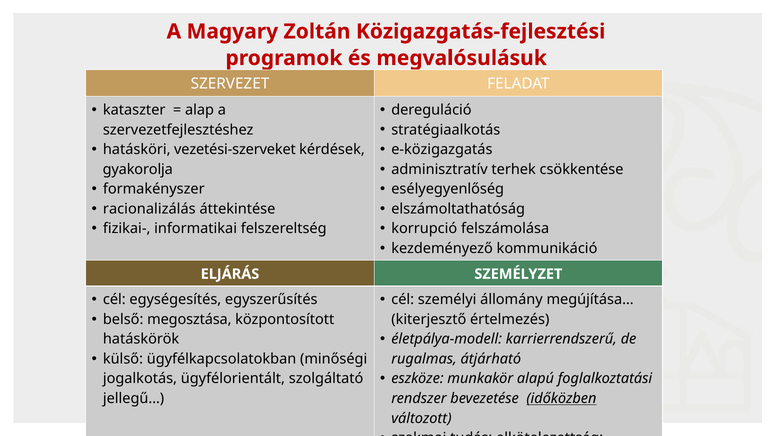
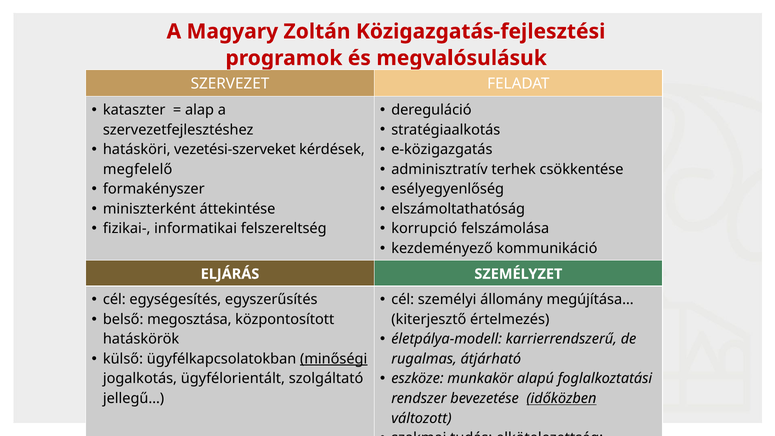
gyakorolja: gyakorolja -> megfelelő
racionalizálás: racionalizálás -> miniszterként
minőségi underline: none -> present
